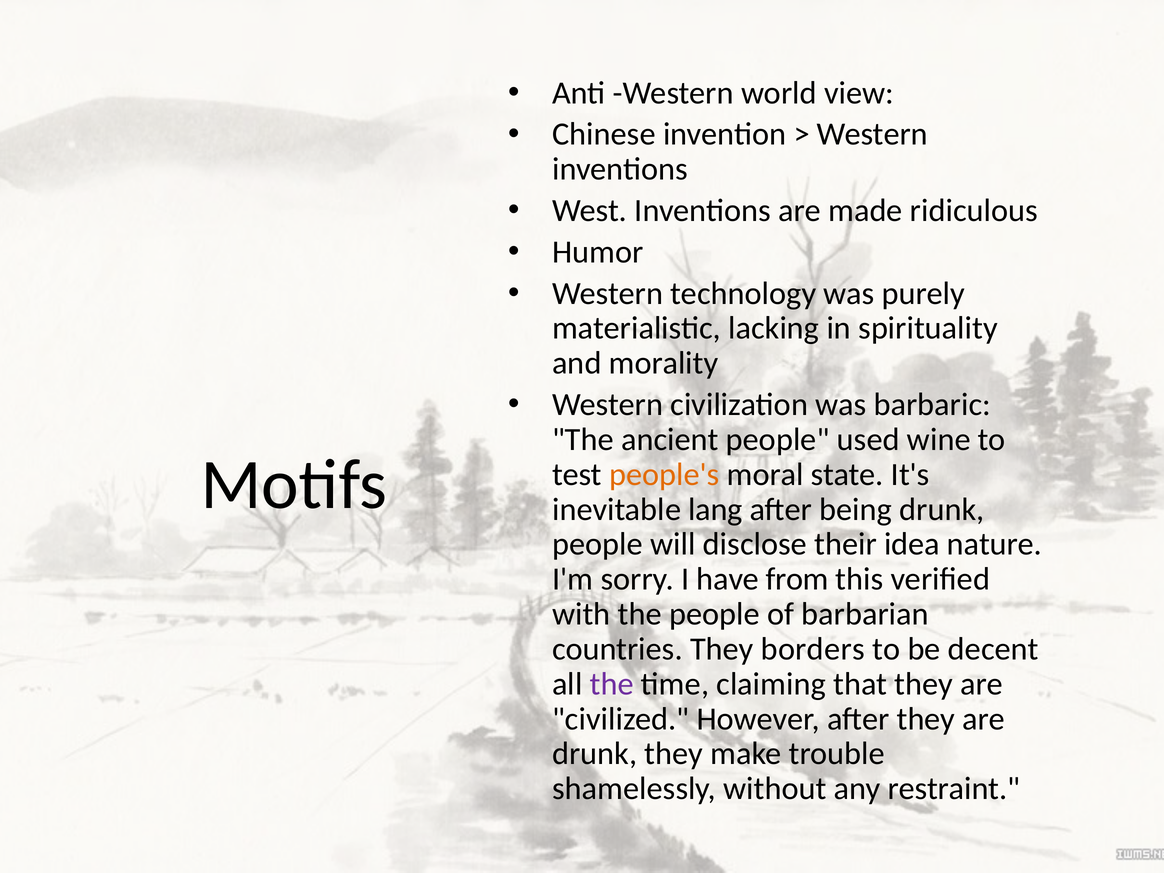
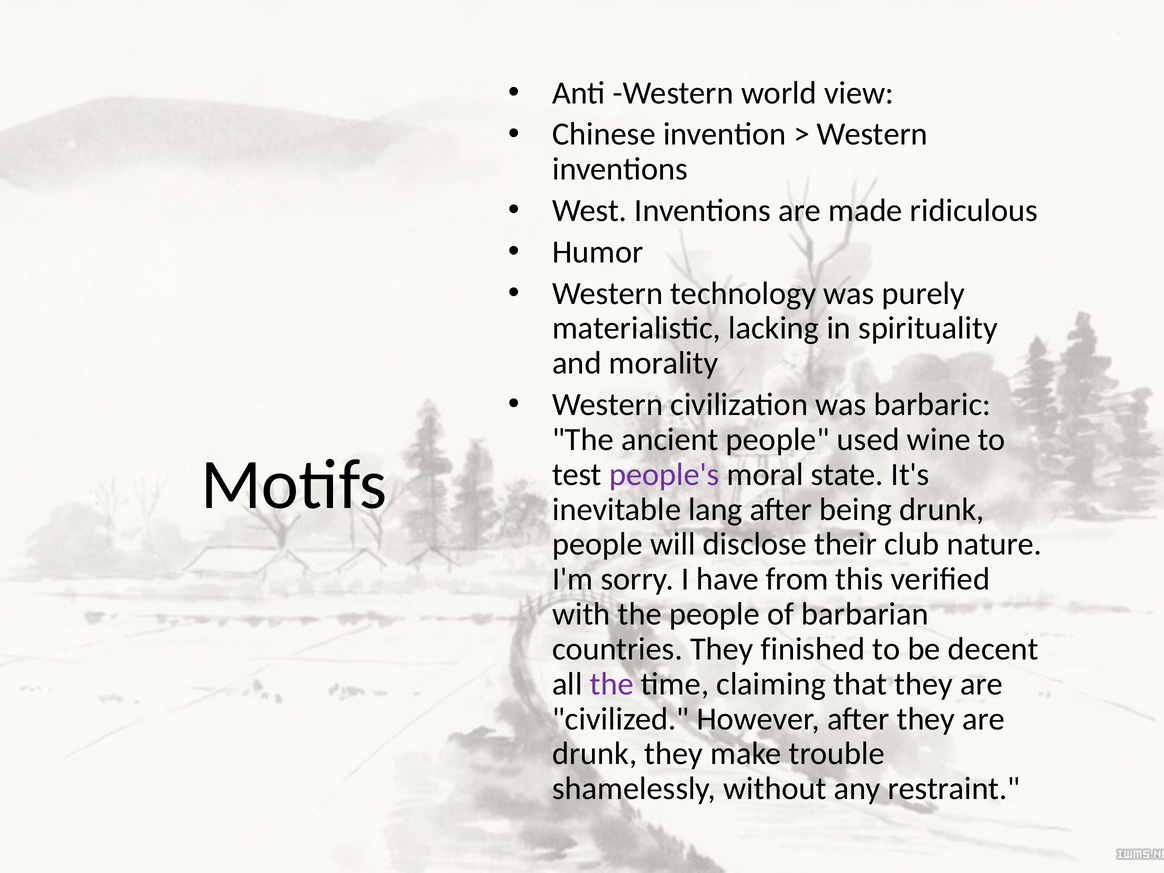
people's colour: orange -> purple
idea: idea -> club
borders: borders -> finished
